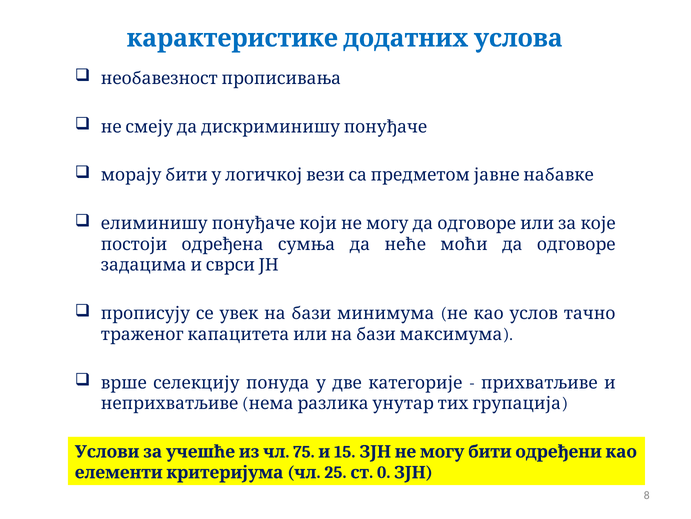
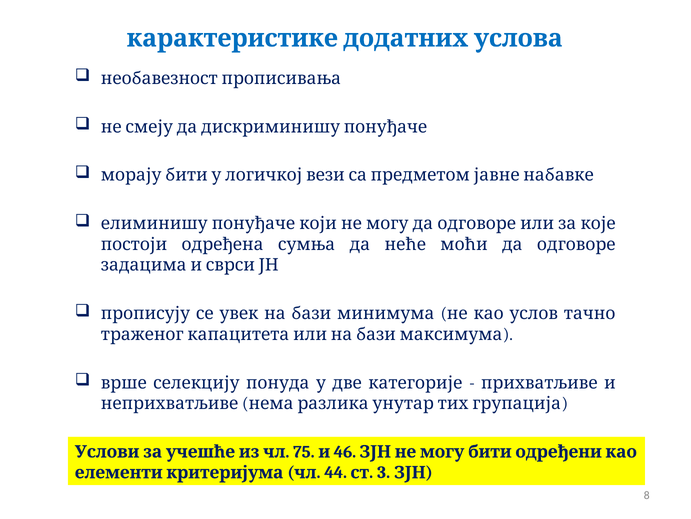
15: 15 -> 46
25: 25 -> 44
0: 0 -> 3
